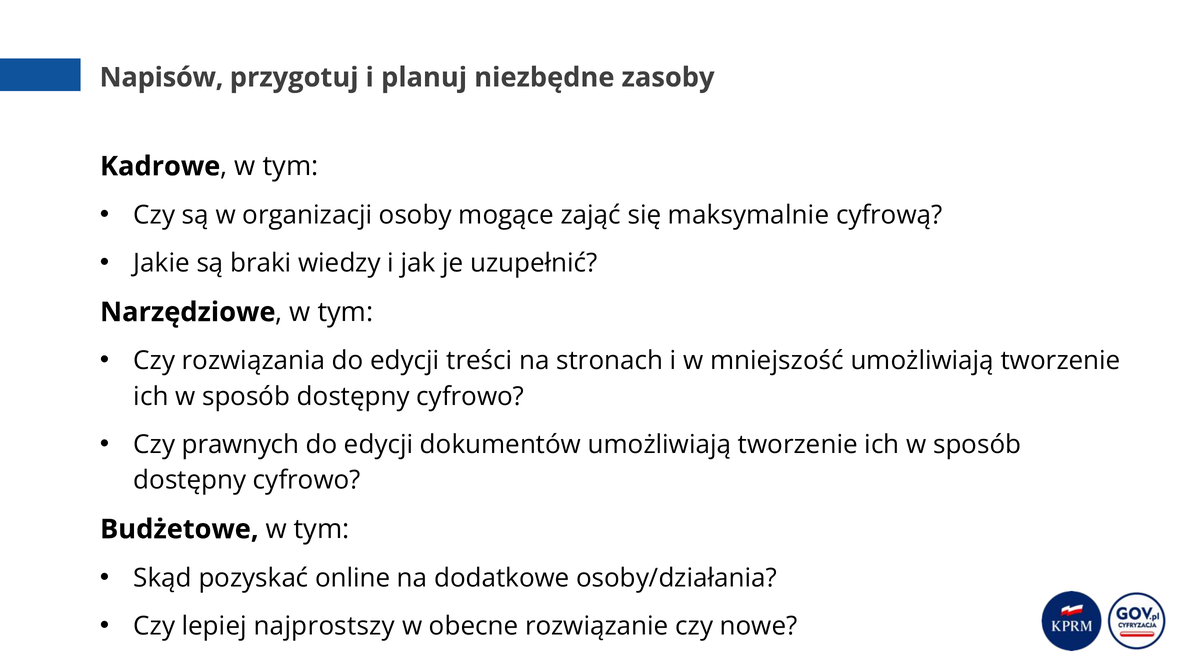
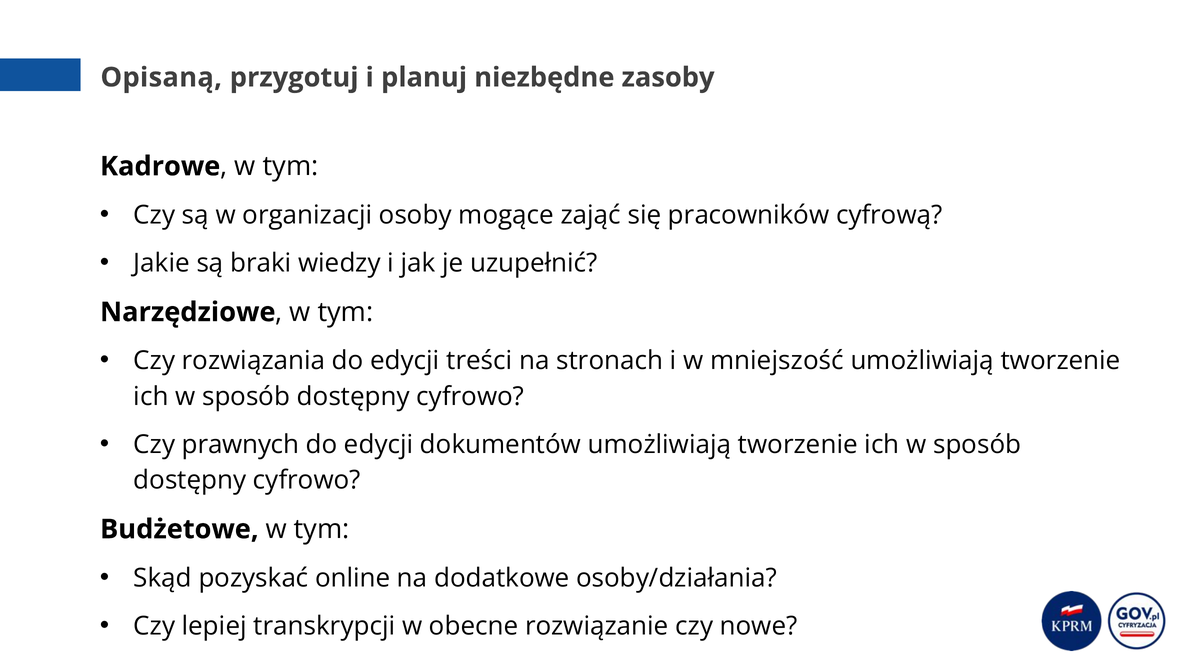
Napisów: Napisów -> Opisaną
maksymalnie: maksymalnie -> pracowników
najprostszy: najprostszy -> transkrypcji
